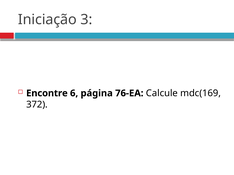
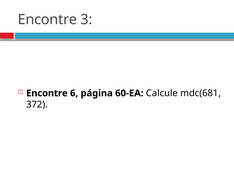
Iniciação at (47, 20): Iniciação -> Encontre
76-EA: 76-EA -> 60-EA
mdc(169: mdc(169 -> mdc(681
